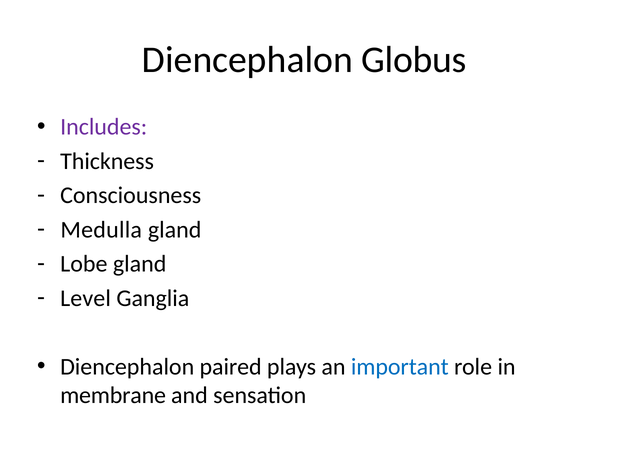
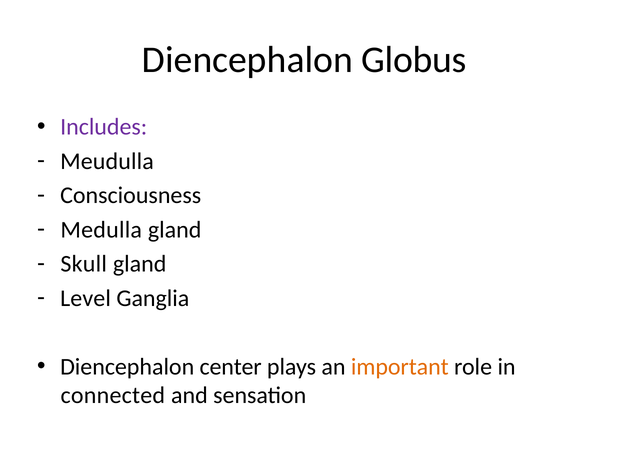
Thickness: Thickness -> Meudulla
Lobe: Lobe -> Skull
paired: paired -> center
important colour: blue -> orange
membrane: membrane -> connected
